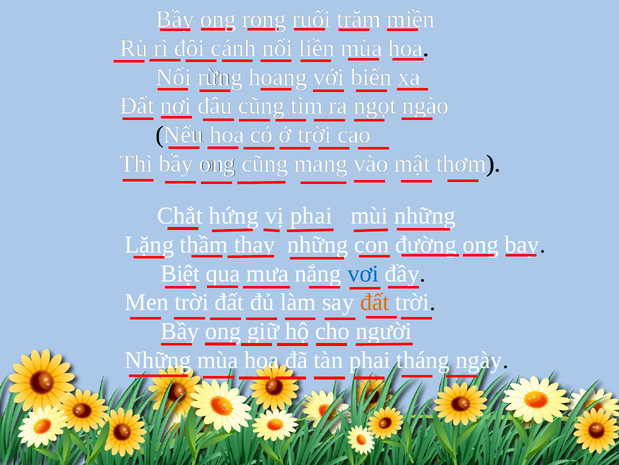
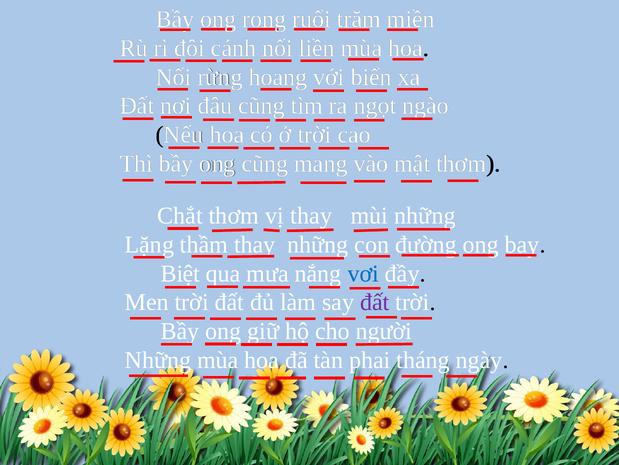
Chắt hứng: hứng -> thơm
vị phai: phai -> thay
đất at (375, 302) colour: orange -> purple
